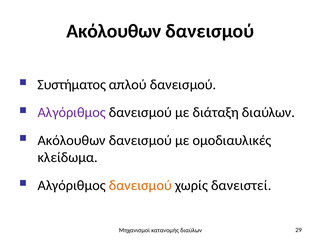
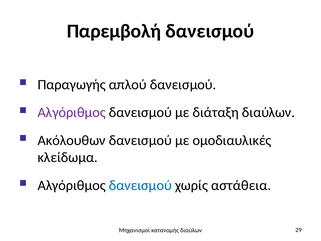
Ακόλουθων at (114, 31): Ακόλουθων -> Παρεμβολή
Συστήματος: Συστήματος -> Παραγωγής
δανεισμού at (140, 185) colour: orange -> blue
δανειστεί: δανειστεί -> αστάθεια
